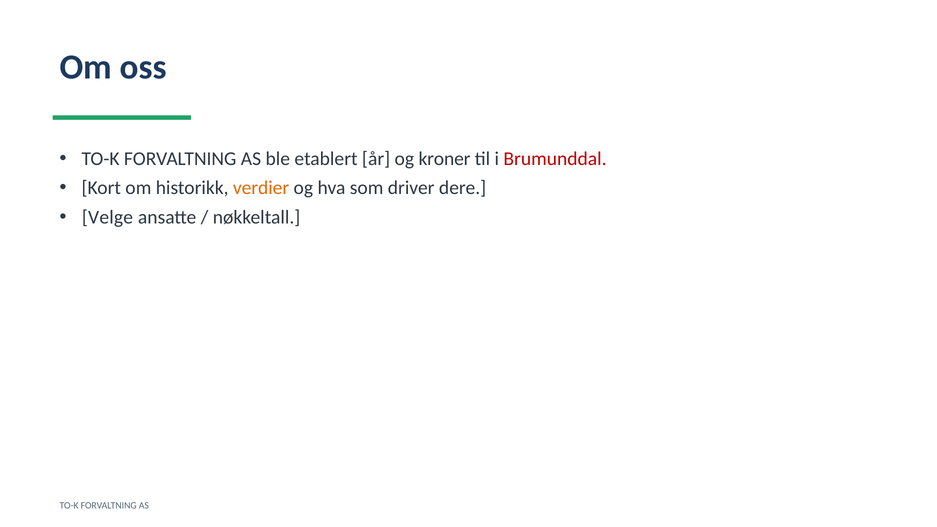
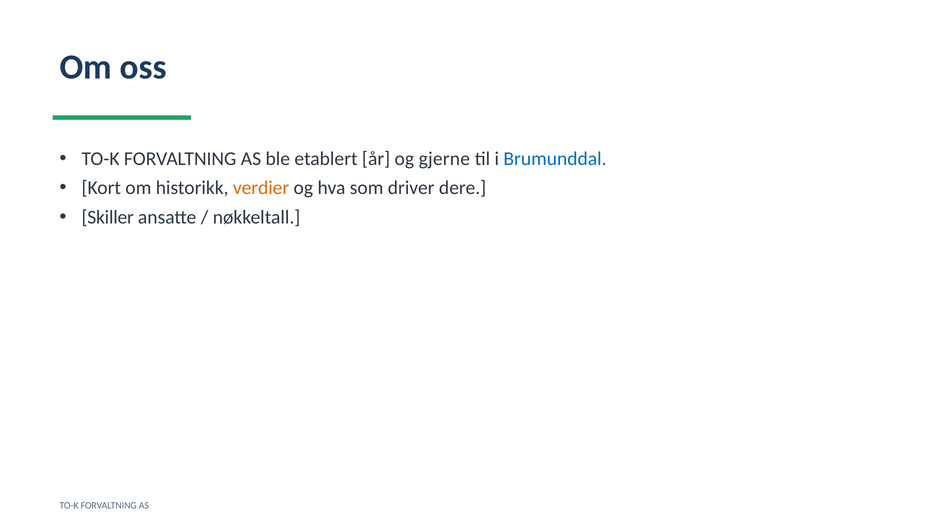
kroner: kroner -> gjerne
Brumunddal colour: red -> blue
Velge: Velge -> Skiller
